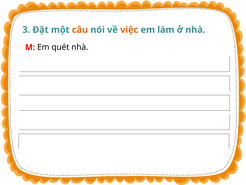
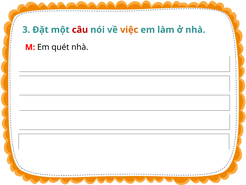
câu colour: orange -> red
